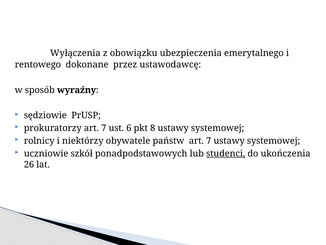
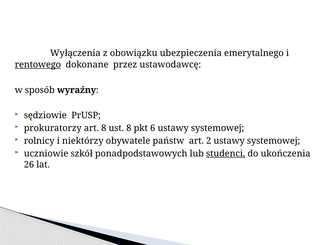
rentowego underline: none -> present
prokuratorzy art 7: 7 -> 8
ust 6: 6 -> 8
8: 8 -> 6
państw art 7: 7 -> 2
